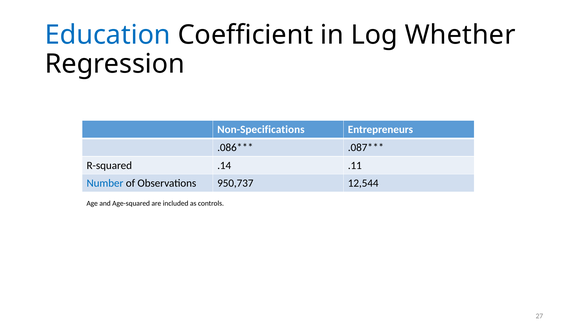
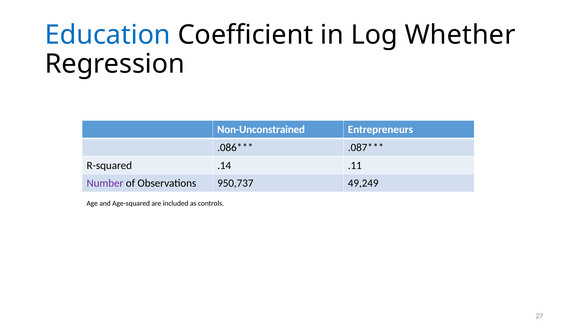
Non-Specifications: Non-Specifications -> Non-Unconstrained
Number colour: blue -> purple
12,544: 12,544 -> 49,249
